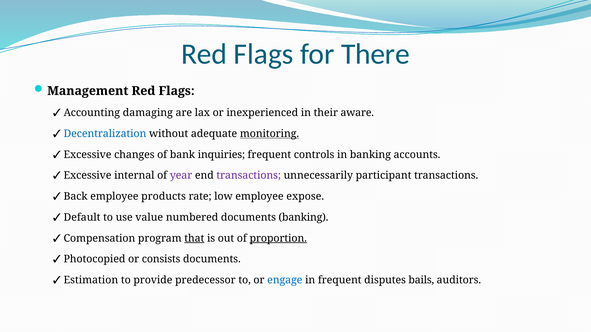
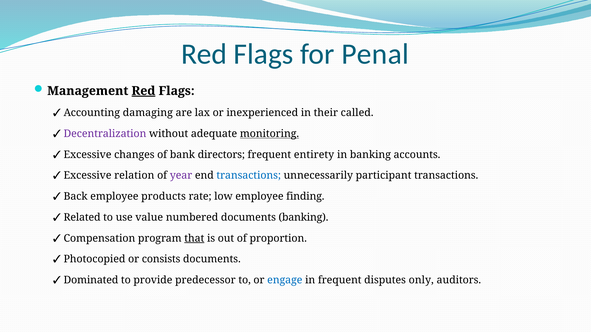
There: There -> Penal
Red at (143, 91) underline: none -> present
aware: aware -> called
Decentralization colour: blue -> purple
inquiries: inquiries -> directors
controls: controls -> entirety
internal: internal -> relation
transactions at (249, 176) colour: purple -> blue
expose: expose -> finding
Default: Default -> Related
proportion underline: present -> none
Estimation: Estimation -> Dominated
bails: bails -> only
